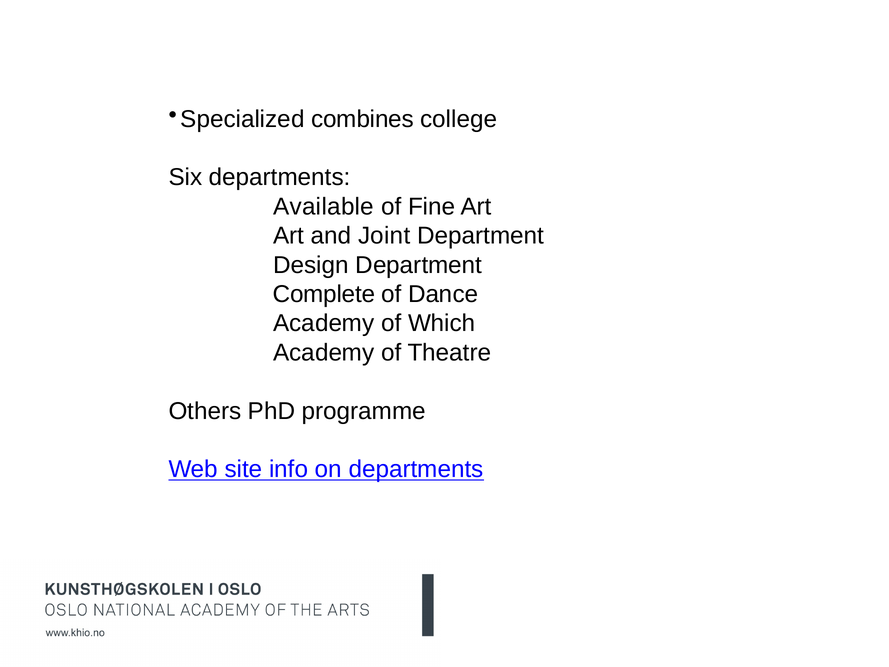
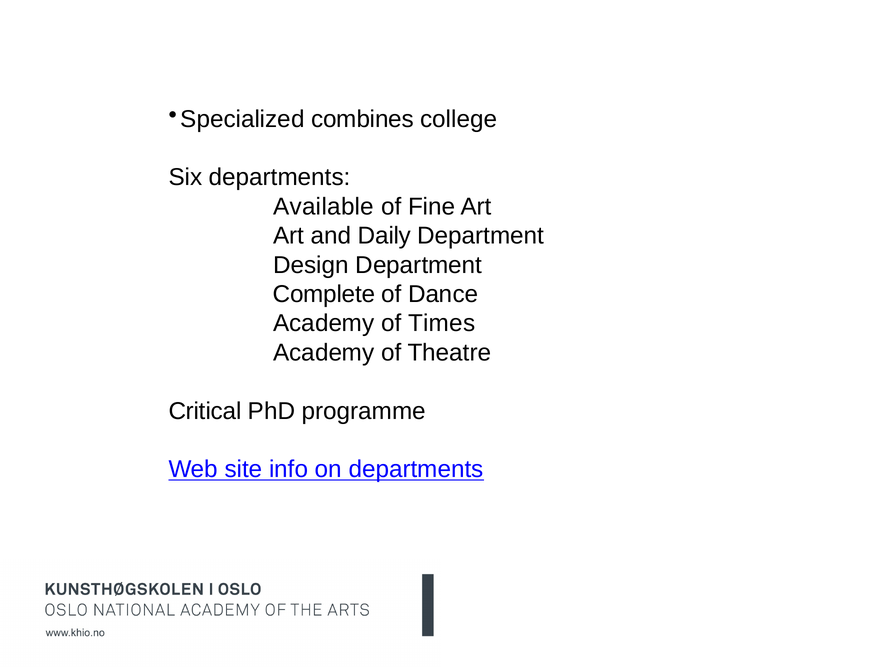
Joint: Joint -> Daily
Which: Which -> Times
Others: Others -> Critical
